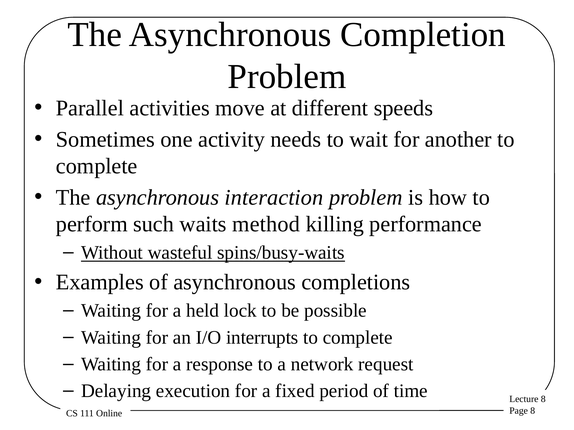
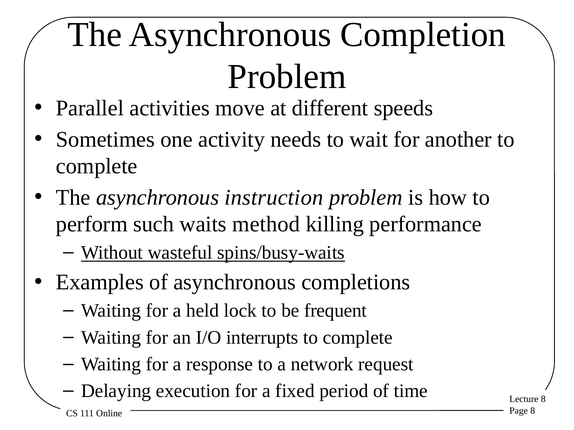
interaction: interaction -> instruction
possible: possible -> frequent
